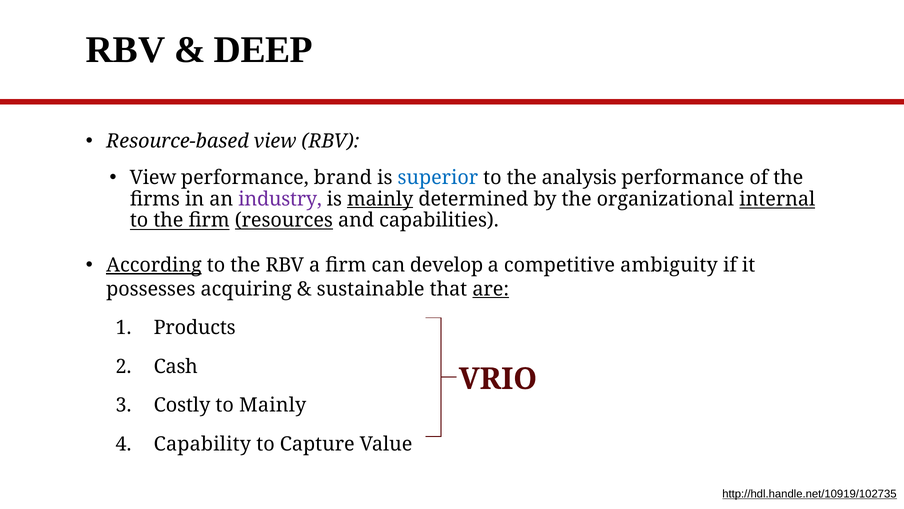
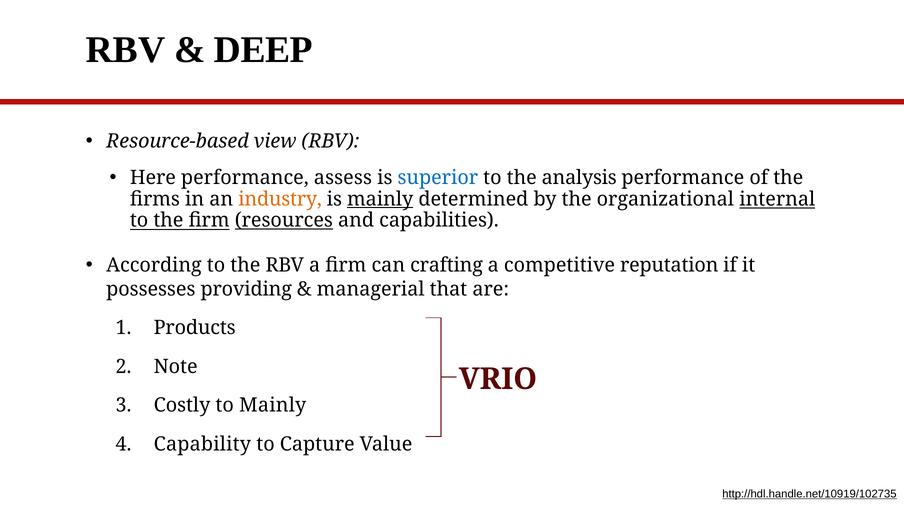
View at (153, 177): View -> Here
brand: brand -> assess
industry colour: purple -> orange
According underline: present -> none
develop: develop -> crafting
ambiguity: ambiguity -> reputation
acquiring: acquiring -> providing
sustainable: sustainable -> managerial
are underline: present -> none
Cash: Cash -> Note
